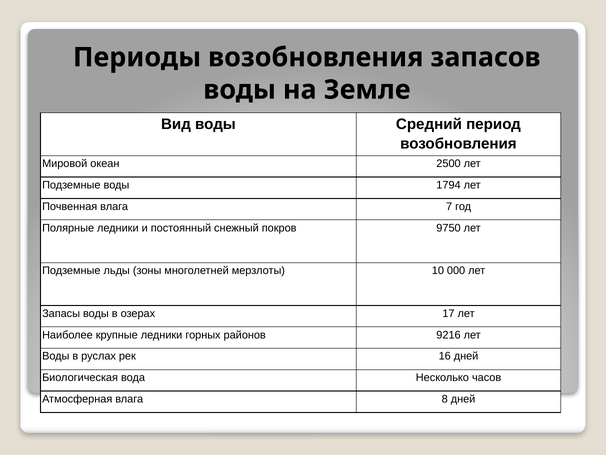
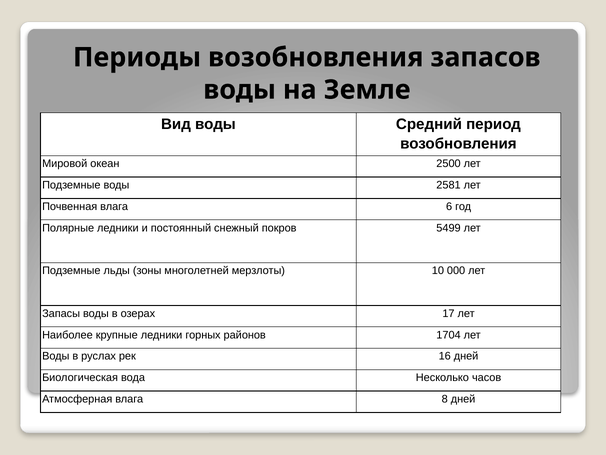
1794: 1794 -> 2581
7: 7 -> 6
9750: 9750 -> 5499
9216: 9216 -> 1704
